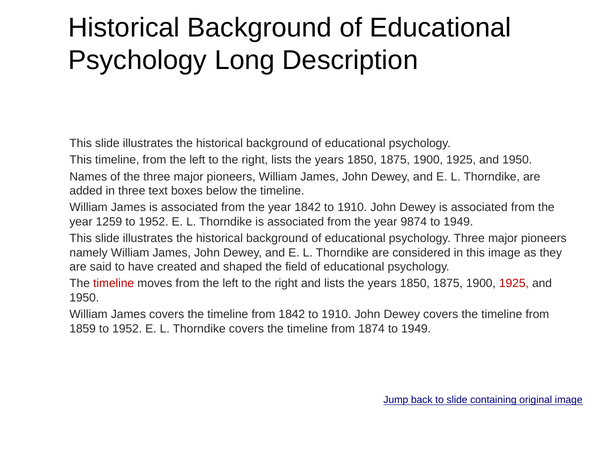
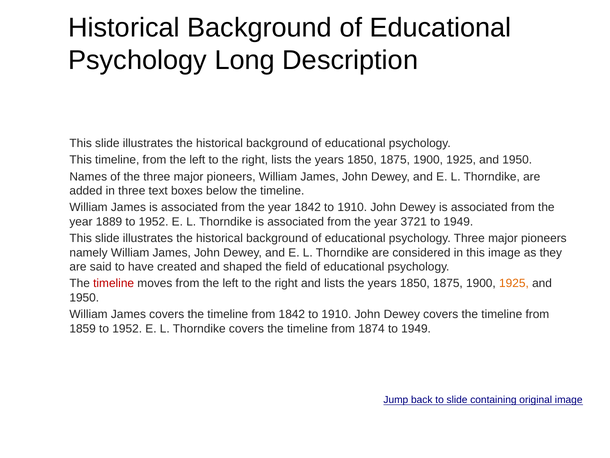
1259: 1259 -> 1889
9874: 9874 -> 3721
1925 at (514, 283) colour: red -> orange
